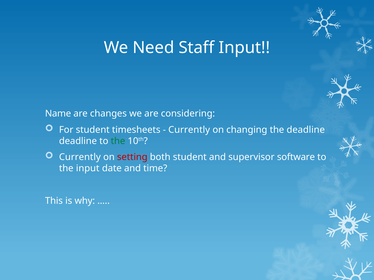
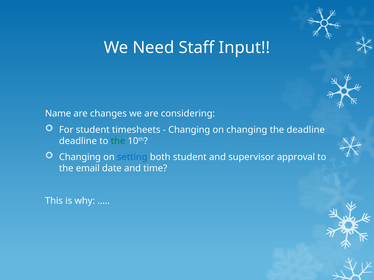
Currently at (189, 130): Currently -> Changing
Currently at (80, 157): Currently -> Changing
setting colour: red -> blue
software: software -> approval
the input: input -> email
